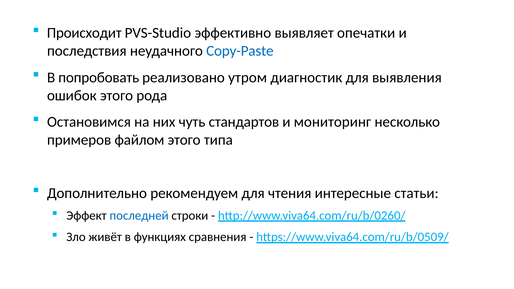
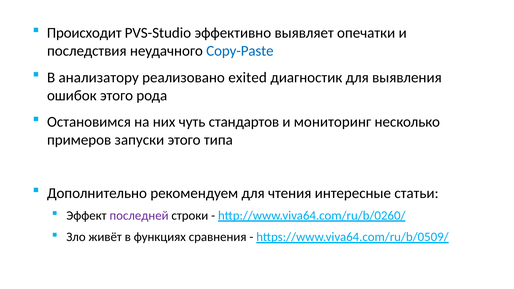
попробовать: попробовать -> анализатору
утром: утром -> exited
файлом: файлом -> запуски
последней colour: blue -> purple
